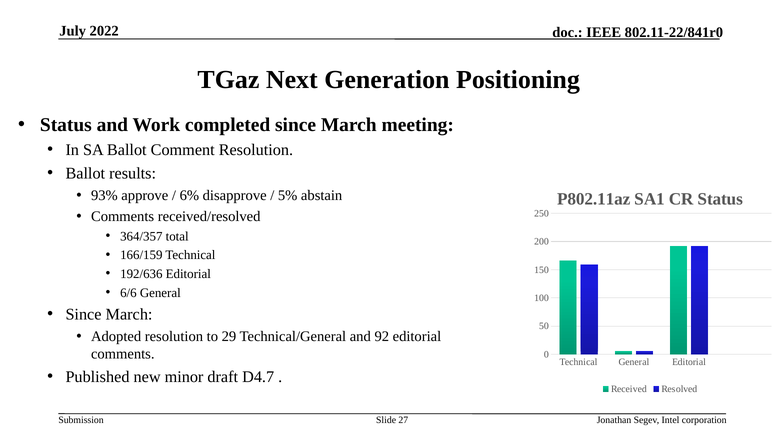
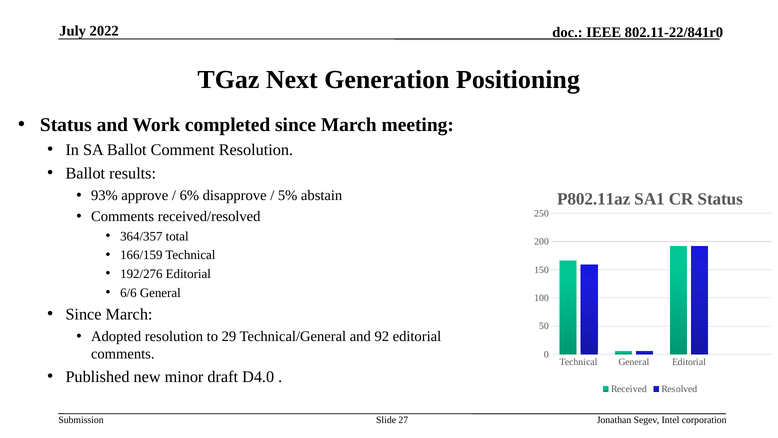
192/636: 192/636 -> 192/276
D4.7: D4.7 -> D4.0
